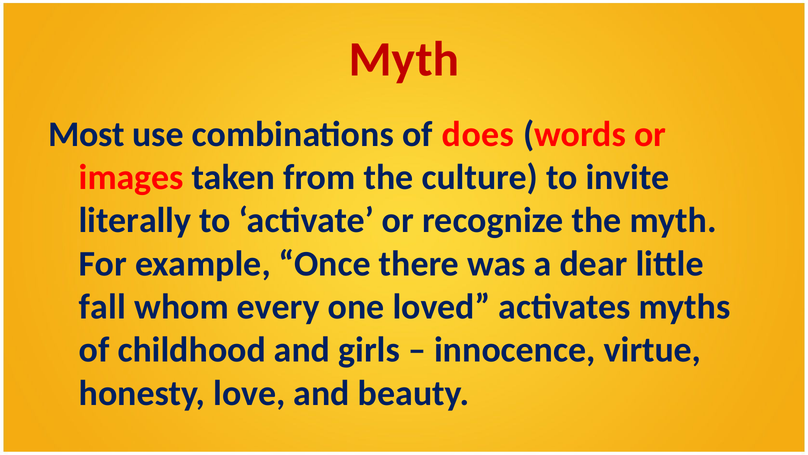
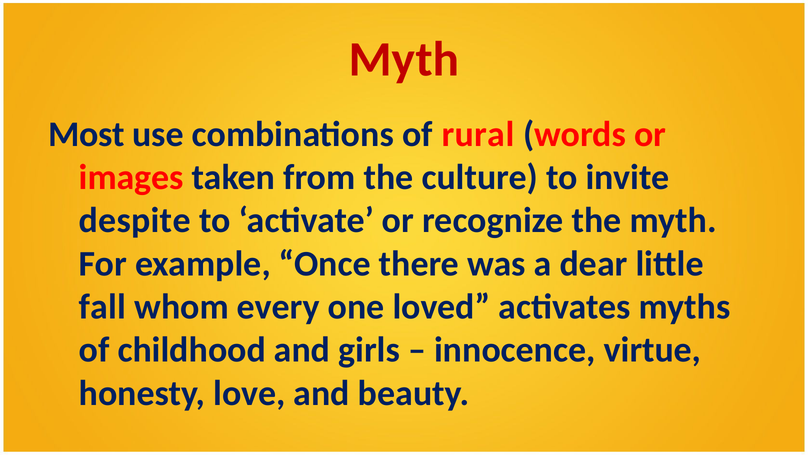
does: does -> rural
literally: literally -> despite
